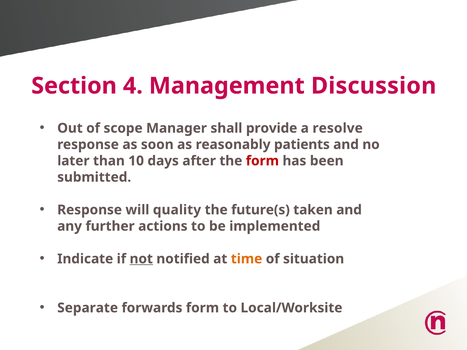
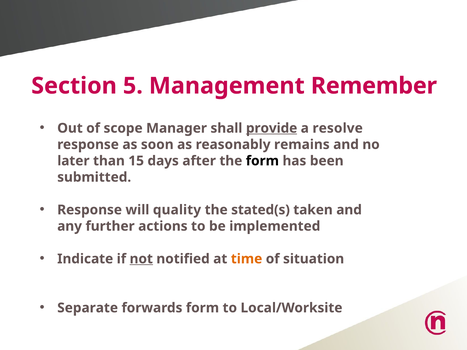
4: 4 -> 5
Discussion: Discussion -> Remember
provide underline: none -> present
patients: patients -> remains
10: 10 -> 15
form at (262, 161) colour: red -> black
future(s: future(s -> stated(s
